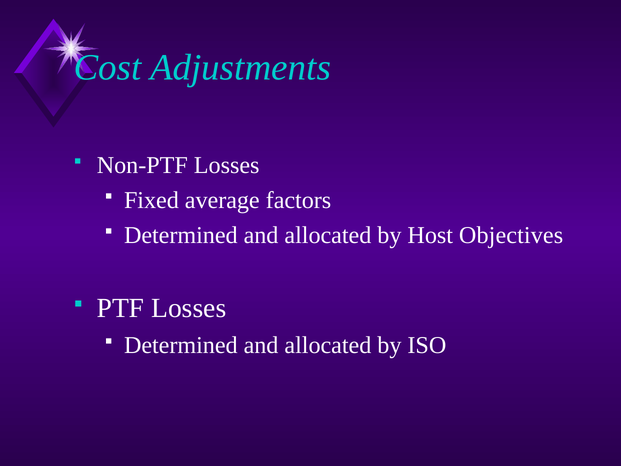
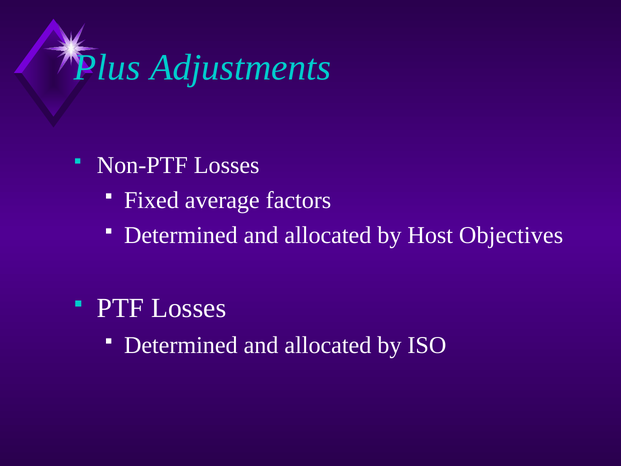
Cost: Cost -> Plus
